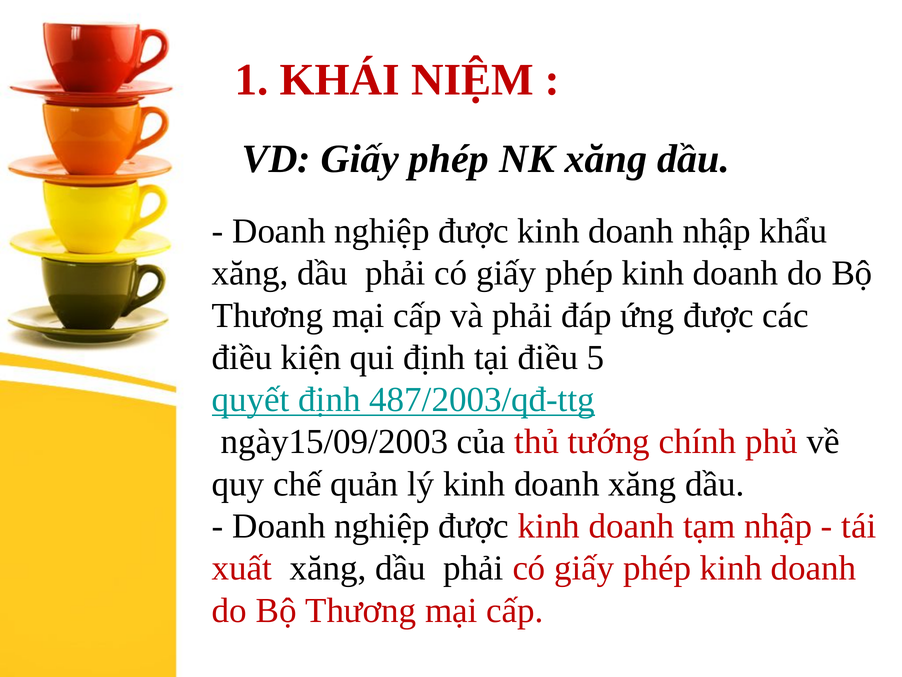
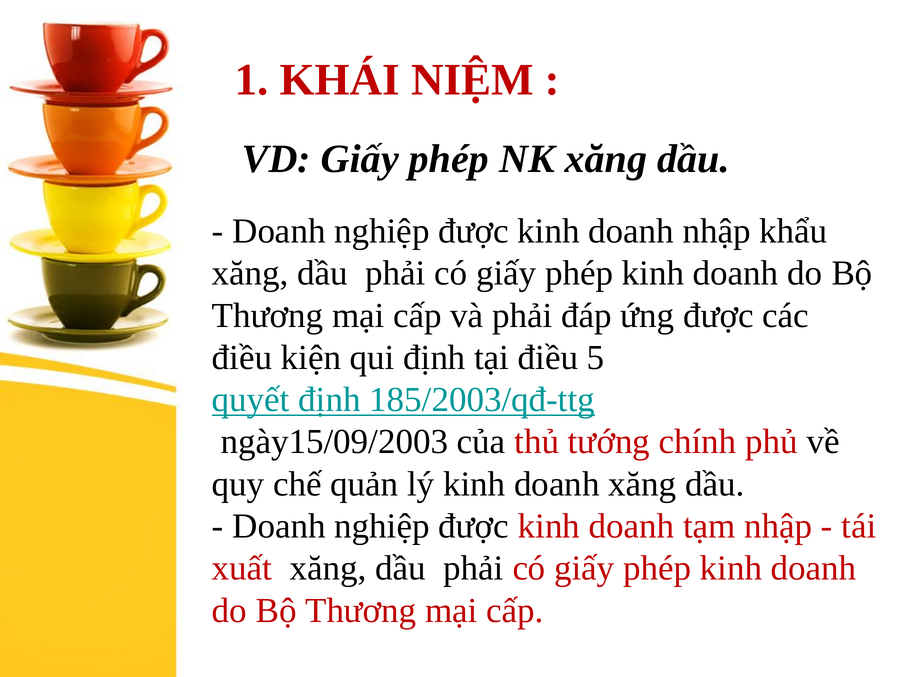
487/2003/qđ-ttg: 487/2003/qđ-ttg -> 185/2003/qđ-ttg
